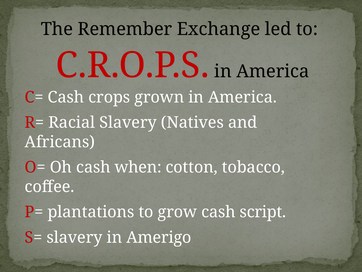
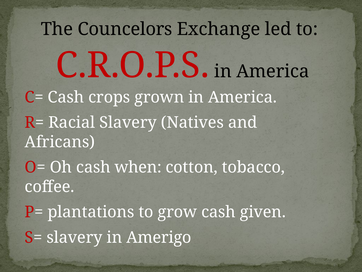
Remember: Remember -> Councelors
script: script -> given
